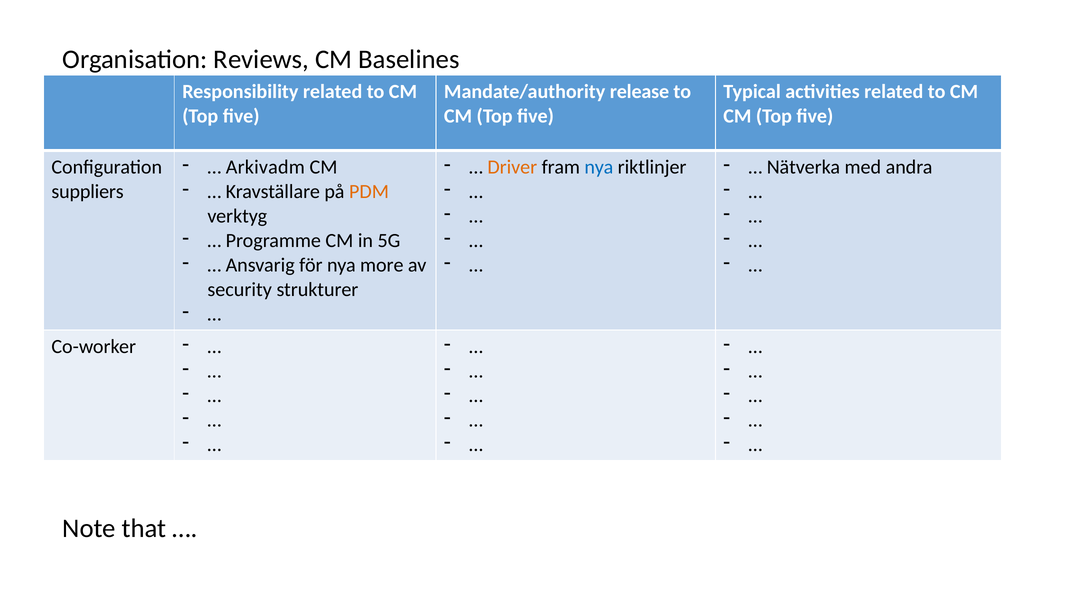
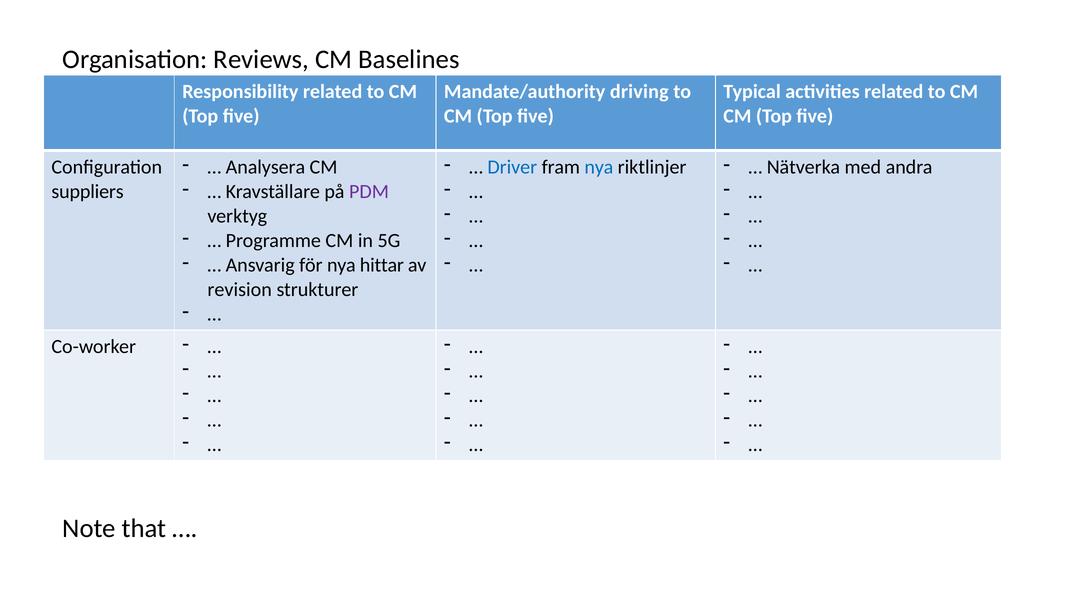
release: release -> driving
Arkivadm: Arkivadm -> Analysera
Driver colour: orange -> blue
PDM colour: orange -> purple
more: more -> hittar
security: security -> revision
